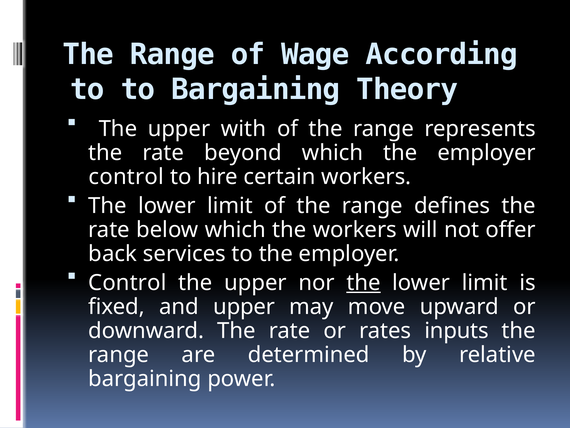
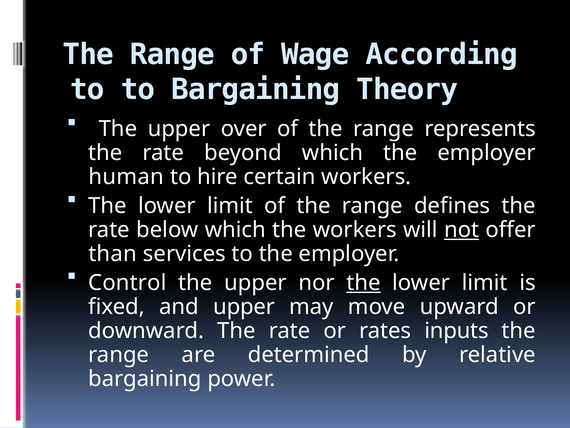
with: with -> over
control at (126, 177): control -> human
not underline: none -> present
back: back -> than
